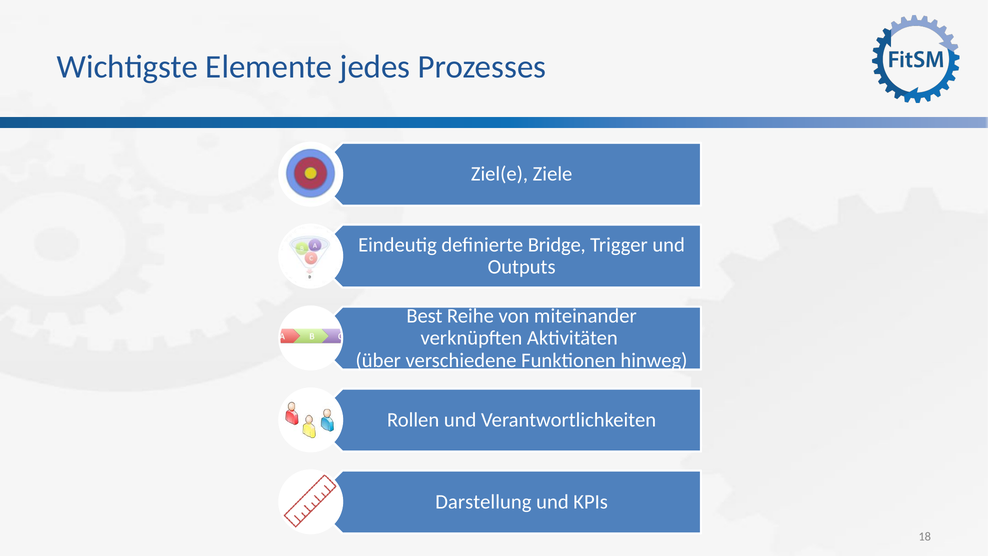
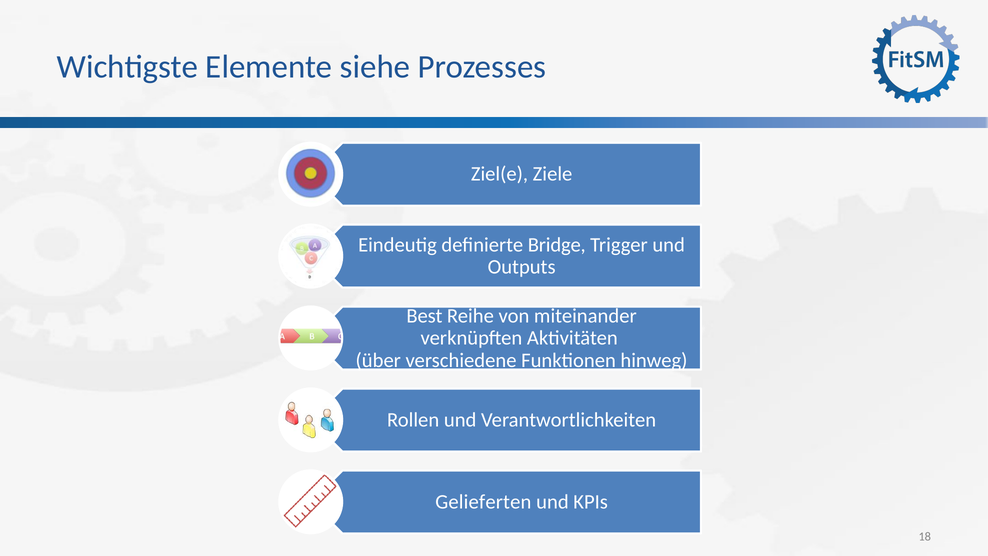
jedes: jedes -> siehe
Darstellung: Darstellung -> Gelieferten
